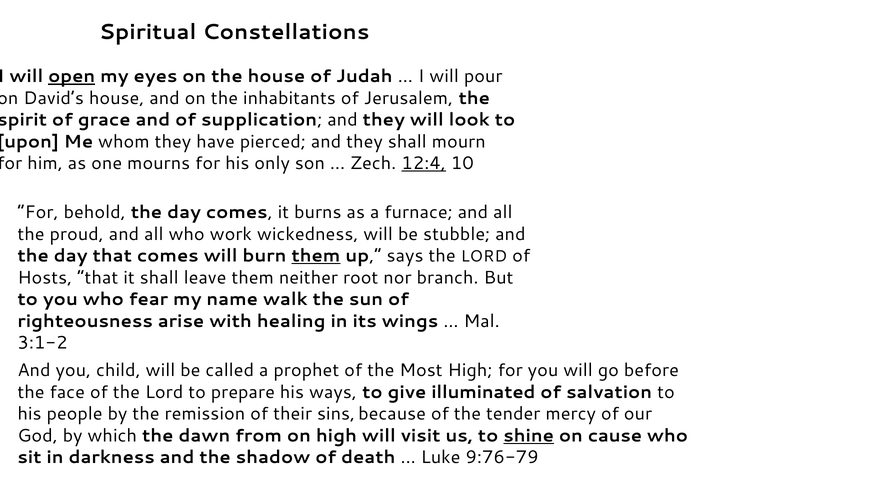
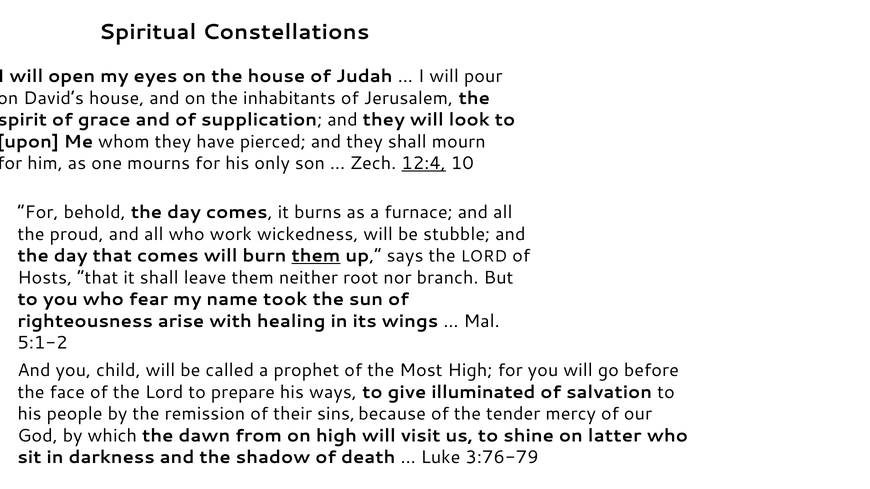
open underline: present -> none
walk: walk -> took
3:1-2: 3:1-2 -> 5:1-2
shine underline: present -> none
cause: cause -> latter
9:76-79: 9:76-79 -> 3:76-79
